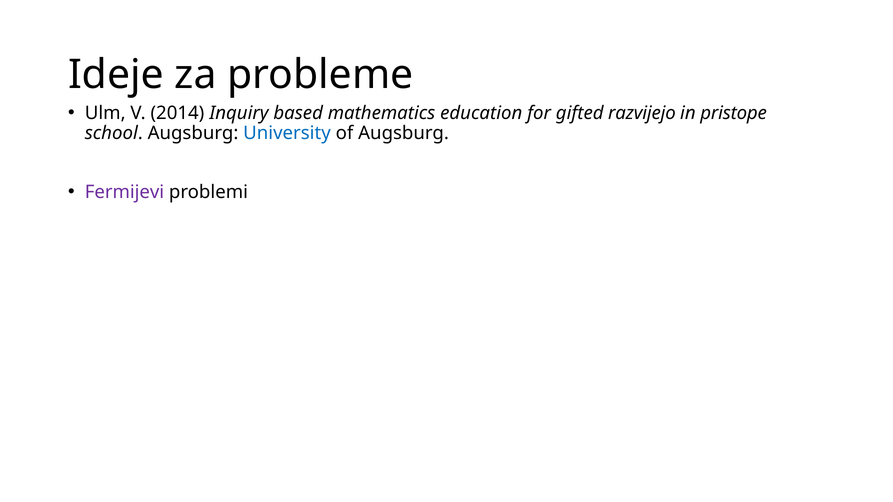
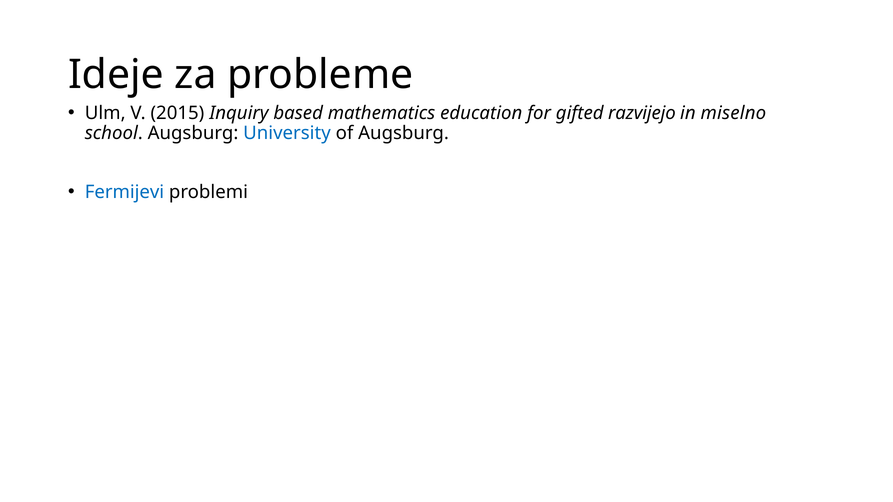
2014: 2014 -> 2015
pristope: pristope -> miselno
Fermijevi colour: purple -> blue
